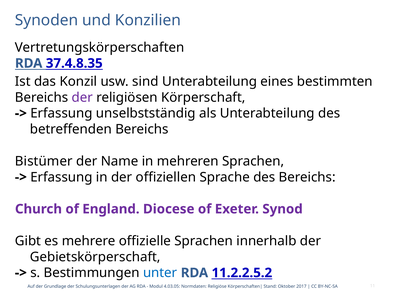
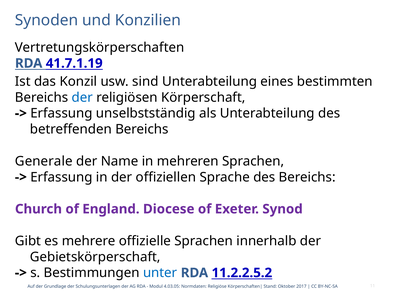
37.4.8.35: 37.4.8.35 -> 41.7.1.19
der at (82, 97) colour: purple -> blue
Bistümer: Bistümer -> Generale
